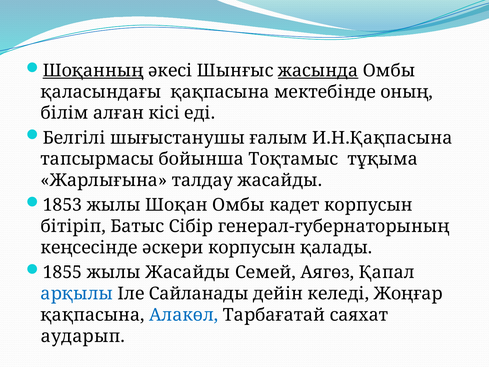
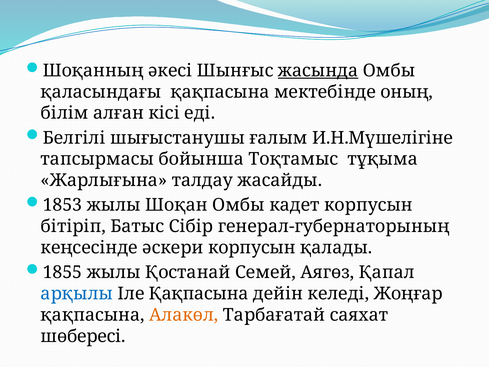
Шоқанның underline: present -> none
И.Н.Қақпасына: И.Н.Қақпасына -> И.Н.Мүшелігіне
жылы Жасайды: Жасайды -> Қостанай
Іле Сайланады: Сайланады -> Қақпасына
Алакөл colour: blue -> orange
аударып: аударып -> шөбересі
